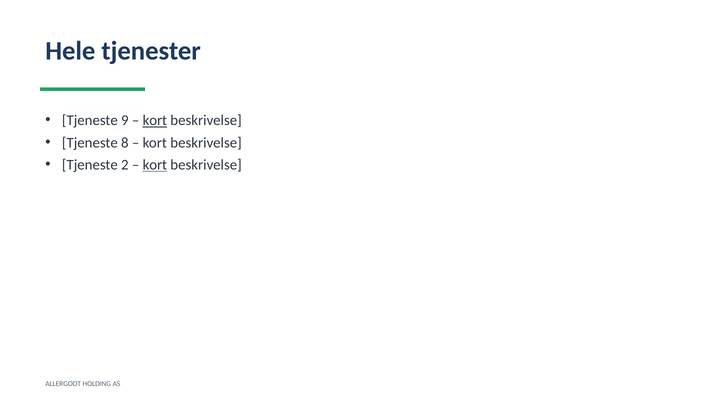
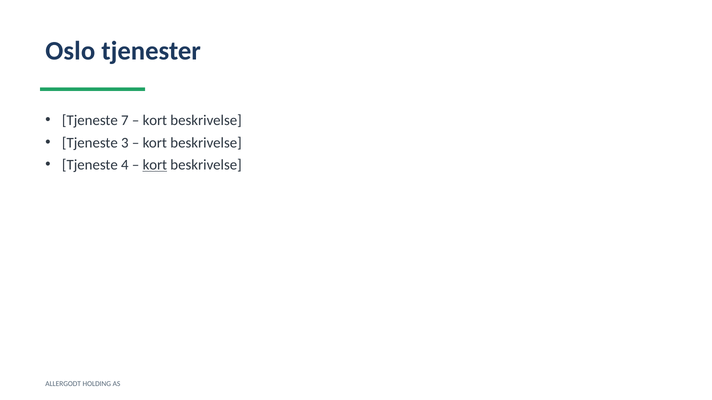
Hele: Hele -> Oslo
9: 9 -> 7
kort at (155, 121) underline: present -> none
8: 8 -> 3
2: 2 -> 4
